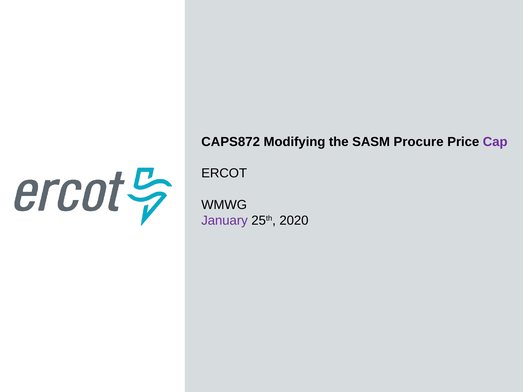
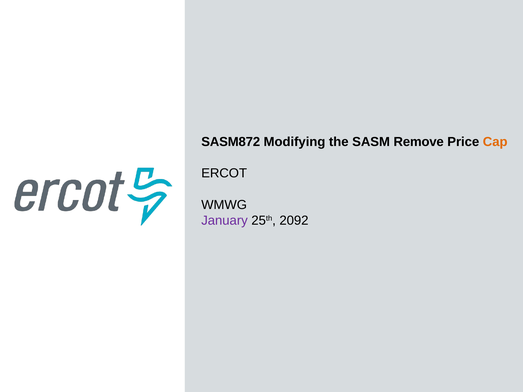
CAPS872: CAPS872 -> SASM872
Procure: Procure -> Remove
Cap colour: purple -> orange
2020: 2020 -> 2092
